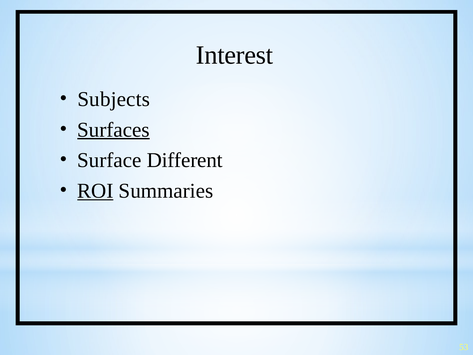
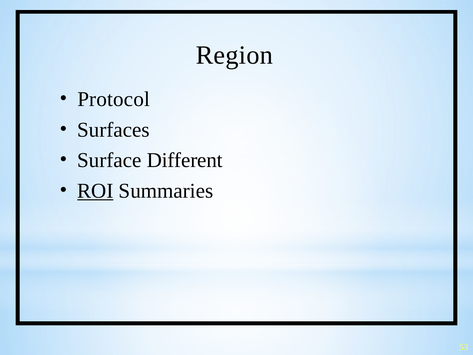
Interest: Interest -> Region
Subjects: Subjects -> Protocol
Surfaces underline: present -> none
